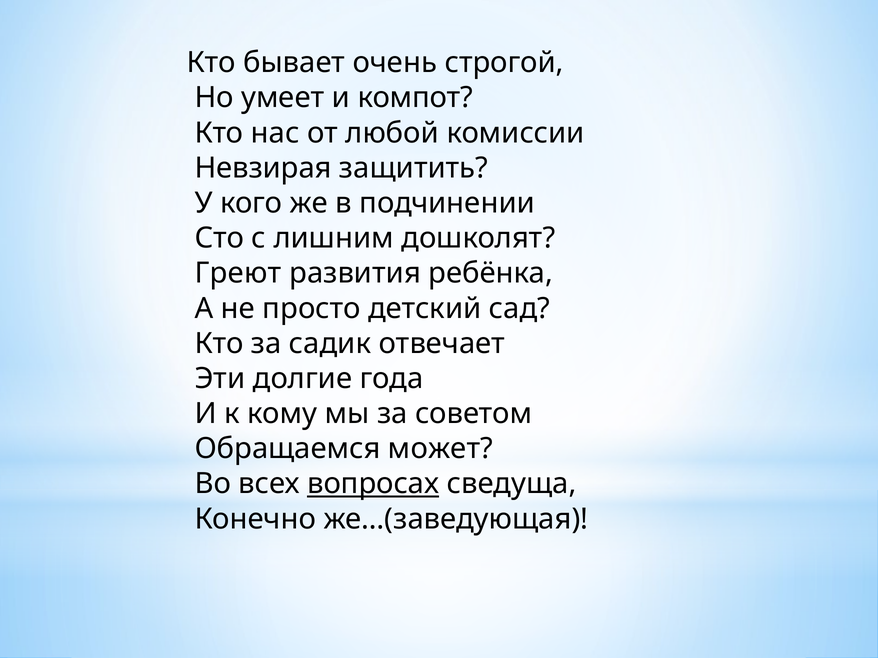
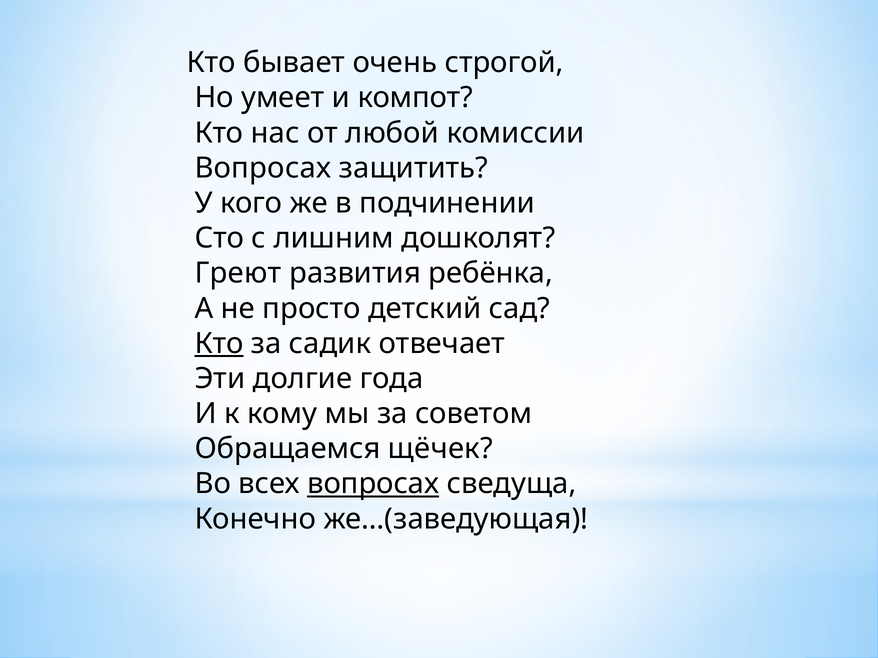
Невзирая at (263, 168): Невзирая -> Вопросах
Кто at (219, 344) underline: none -> present
может: может -> щёчек
